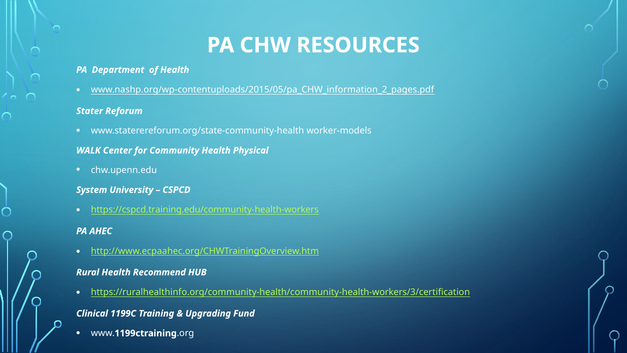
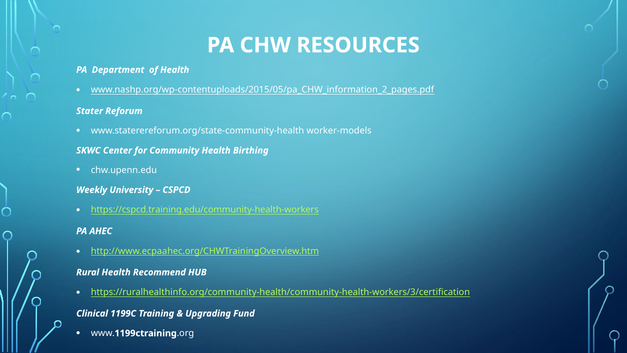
WALK: WALK -> SKWC
Physical: Physical -> Birthing
System: System -> Weekly
